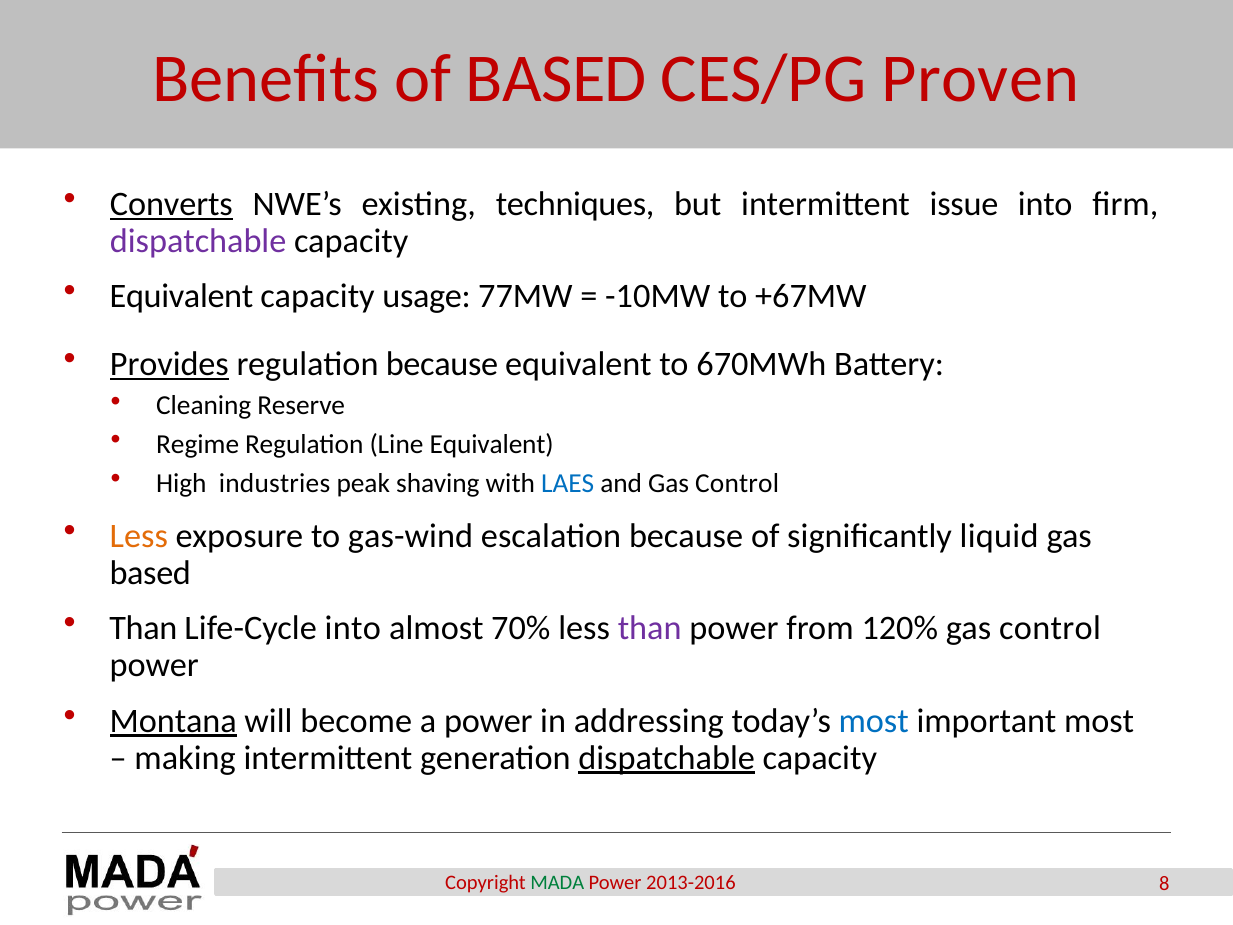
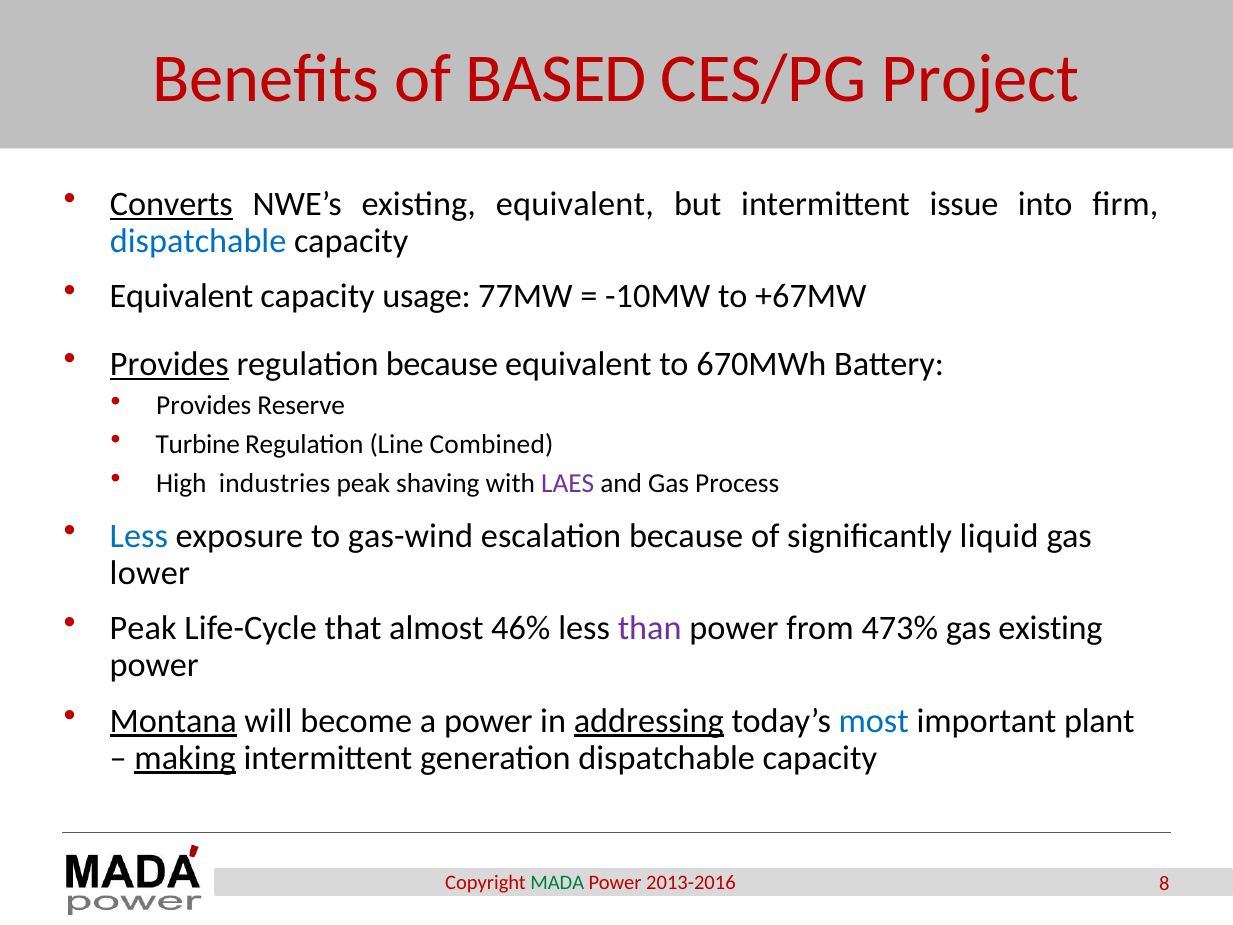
Proven: Proven -> Project
existing techniques: techniques -> equivalent
dispatchable at (198, 241) colour: purple -> blue
Cleaning at (204, 406): Cleaning -> Provides
Regime: Regime -> Turbine
Line Equivalent: Equivalent -> Combined
LAES colour: blue -> purple
and Gas Control: Control -> Process
Less at (139, 536) colour: orange -> blue
based at (150, 573): based -> lower
Than at (143, 628): Than -> Peak
Life-Cycle into: into -> that
70%: 70% -> 46%
120%: 120% -> 473%
control at (1050, 628): control -> existing
addressing underline: none -> present
important most: most -> plant
making underline: none -> present
dispatchable at (667, 758) underline: present -> none
